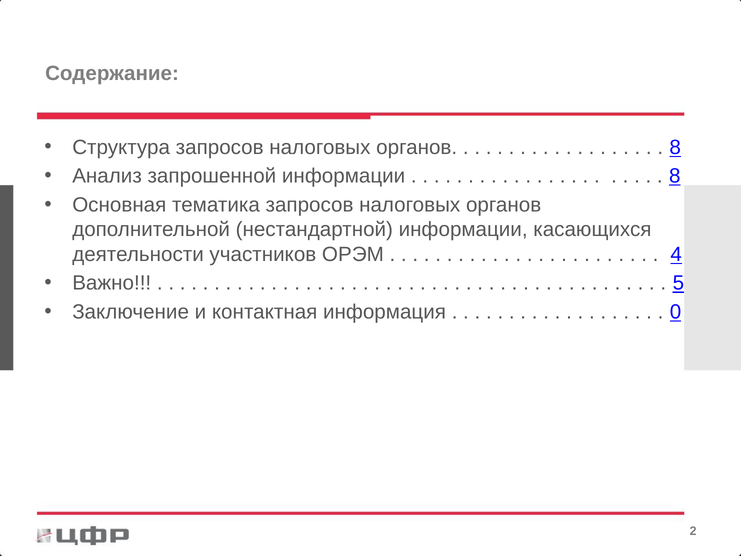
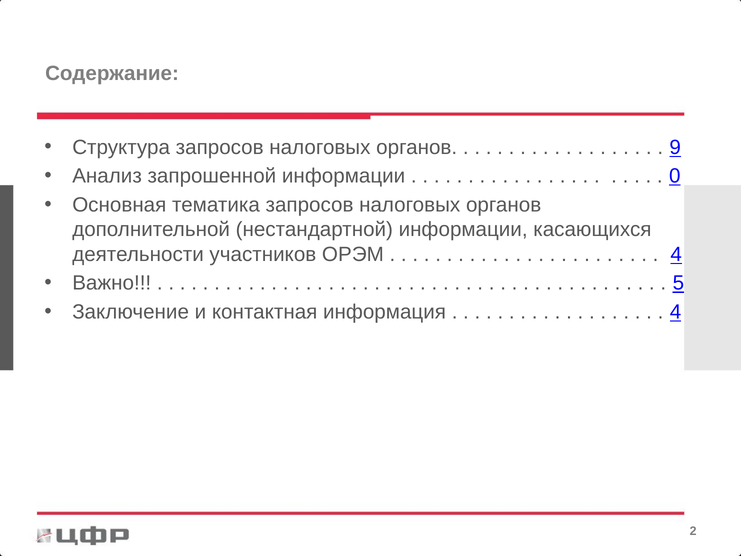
8 at (675, 147): 8 -> 9
8 at (675, 176): 8 -> 0
0 at (675, 312): 0 -> 4
